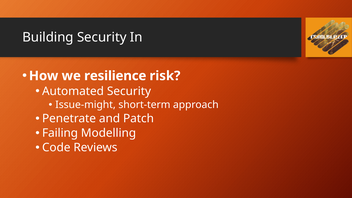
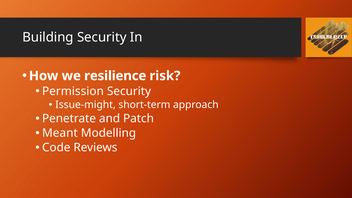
Automated: Automated -> Permission
Failing: Failing -> Meant
